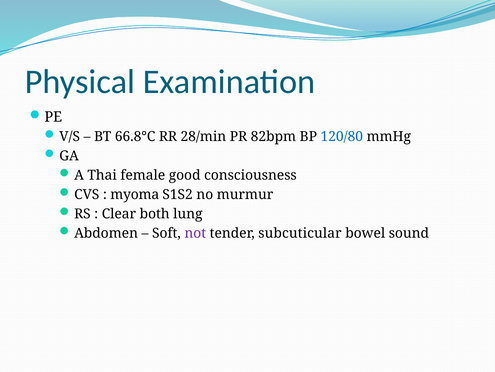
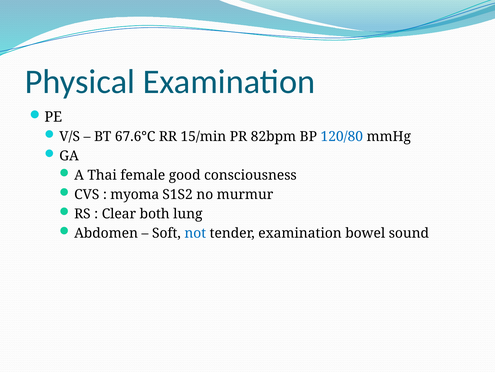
66.8°C: 66.8°C -> 67.6°C
28/min: 28/min -> 15/min
not colour: purple -> blue
tender subcuticular: subcuticular -> examination
